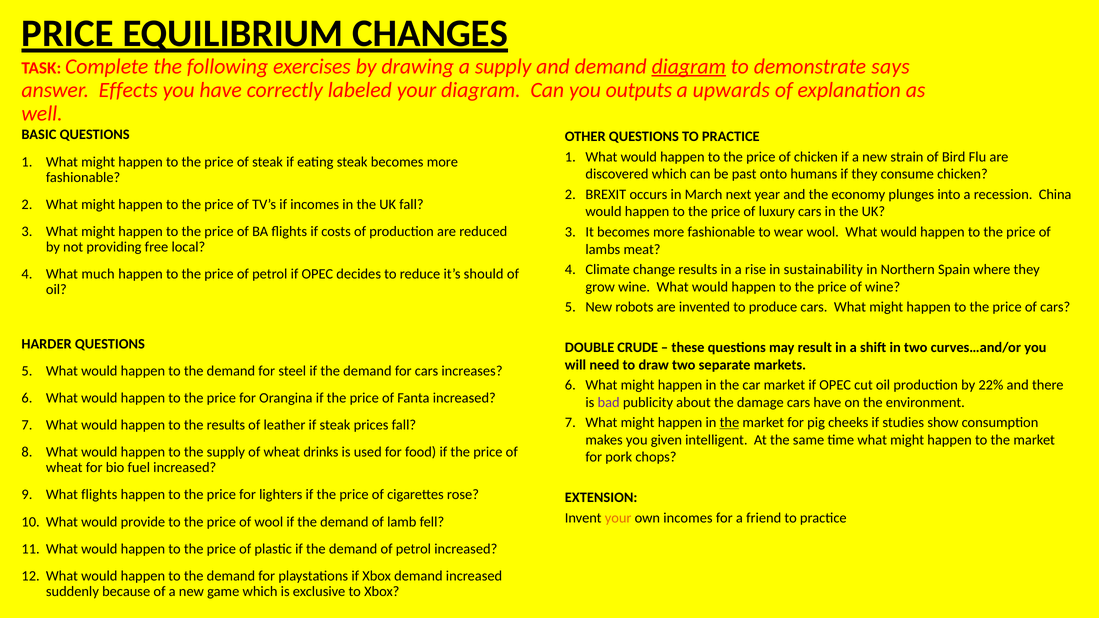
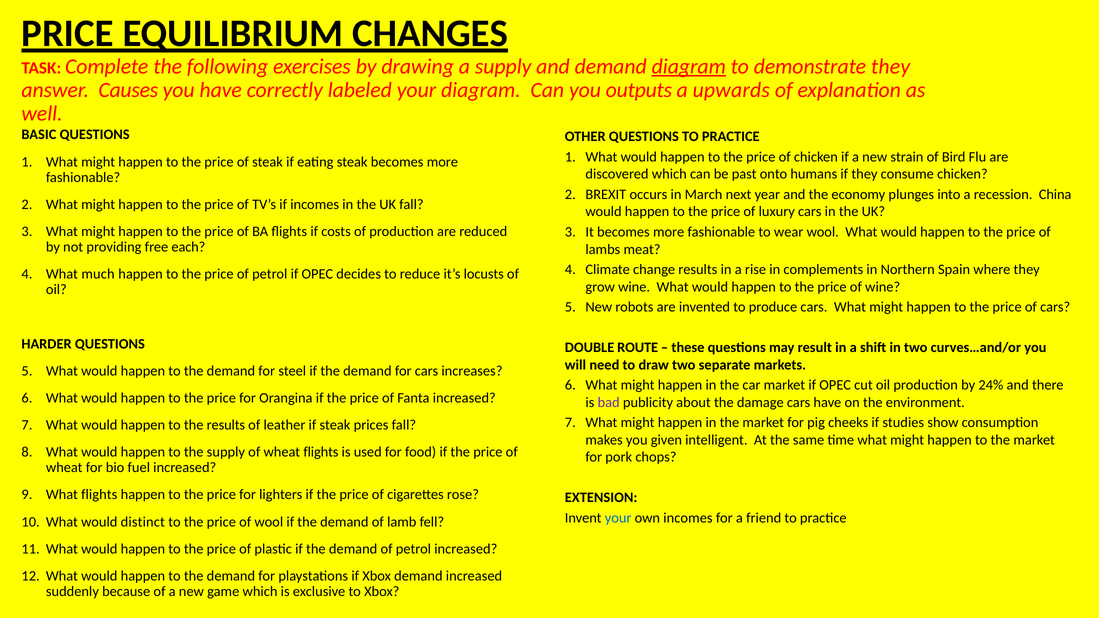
demonstrate says: says -> they
Effects: Effects -> Causes
local: local -> each
sustainability: sustainability -> complements
should: should -> locusts
CRUDE: CRUDE -> ROUTE
22%: 22% -> 24%
the at (729, 423) underline: present -> none
wheat drinks: drinks -> flights
your at (618, 518) colour: orange -> blue
provide: provide -> distinct
